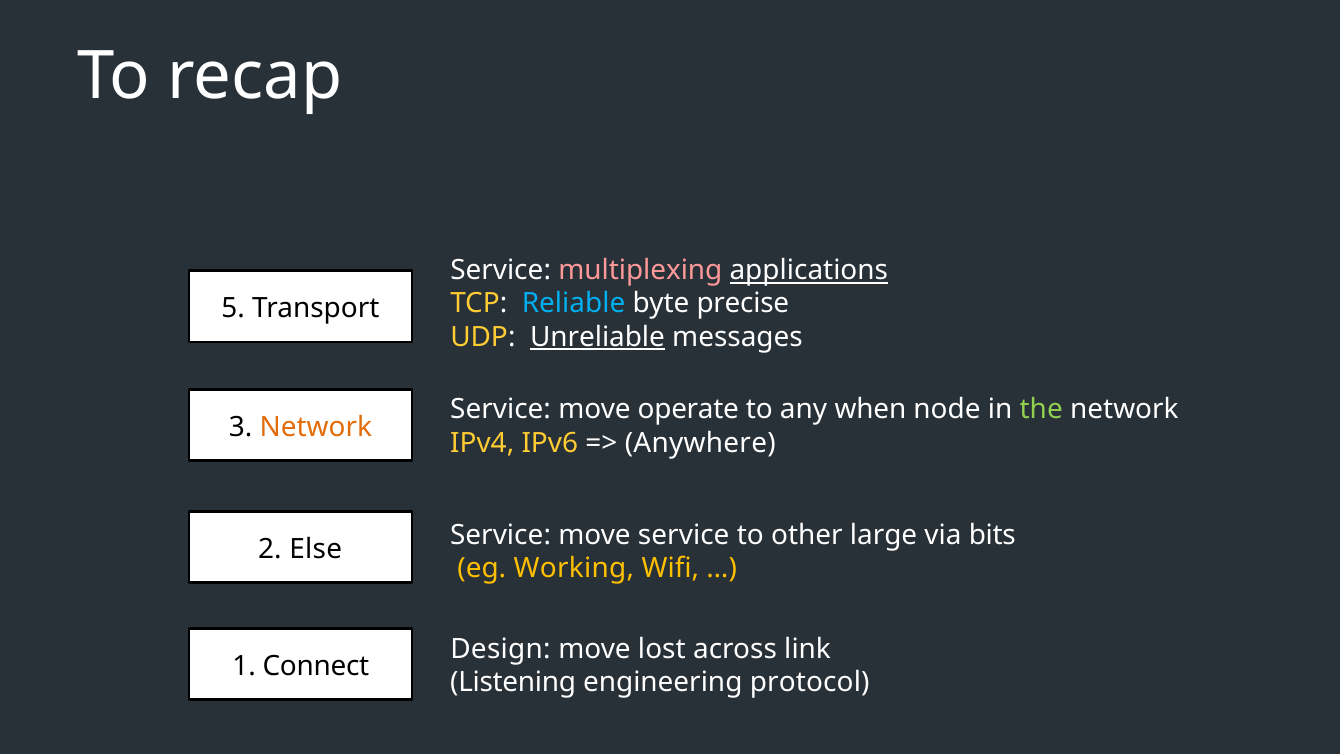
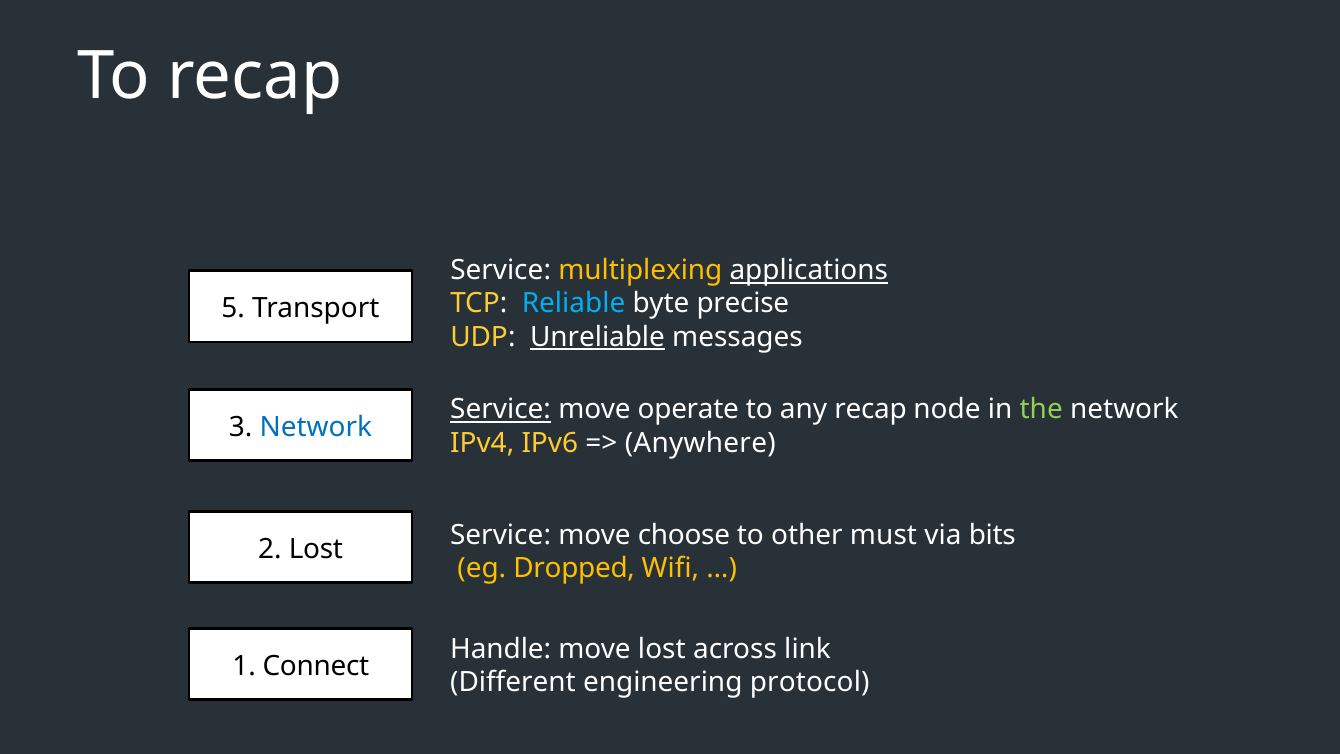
multiplexing colour: pink -> yellow
Service at (501, 410) underline: none -> present
any when: when -> recap
Network at (316, 427) colour: orange -> blue
move service: service -> choose
large: large -> must
2 Else: Else -> Lost
Working: Working -> Dropped
Design: Design -> Handle
Listening: Listening -> Different
